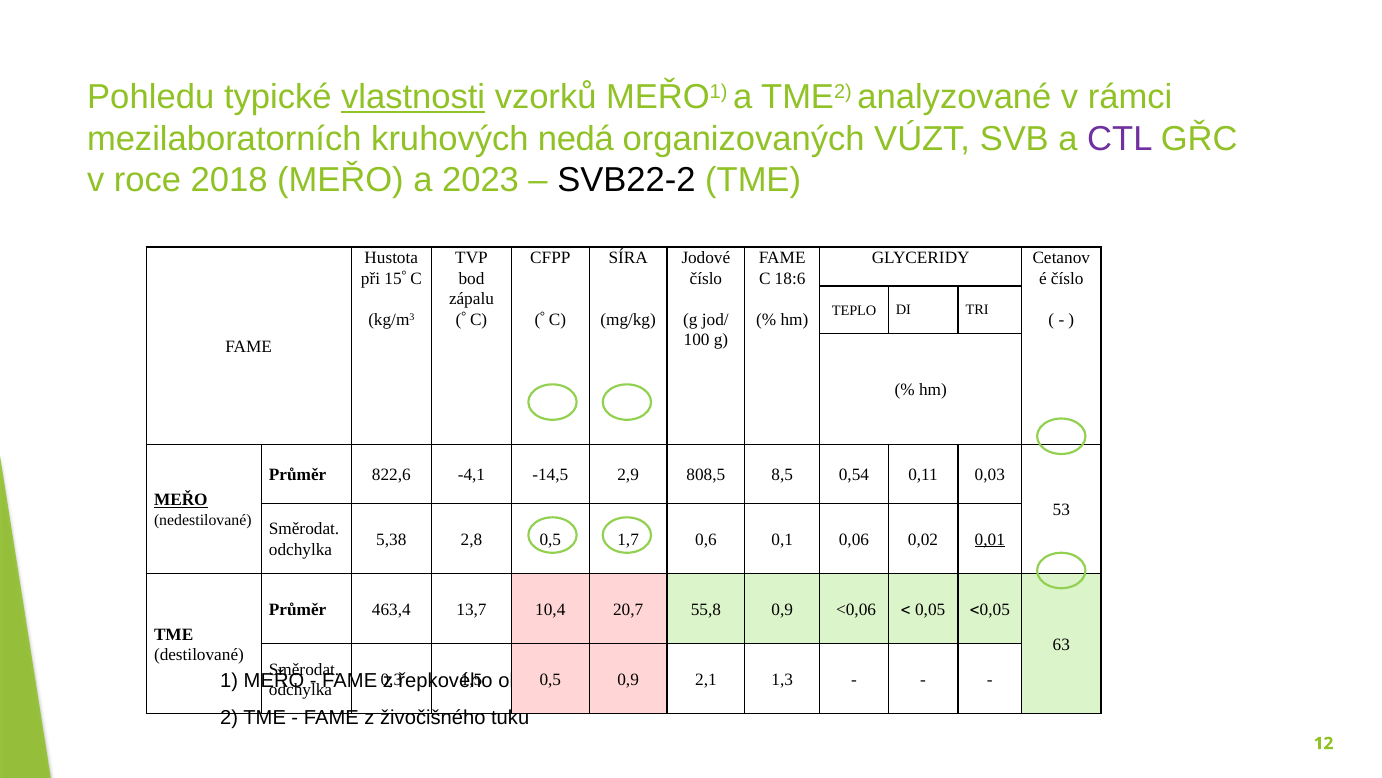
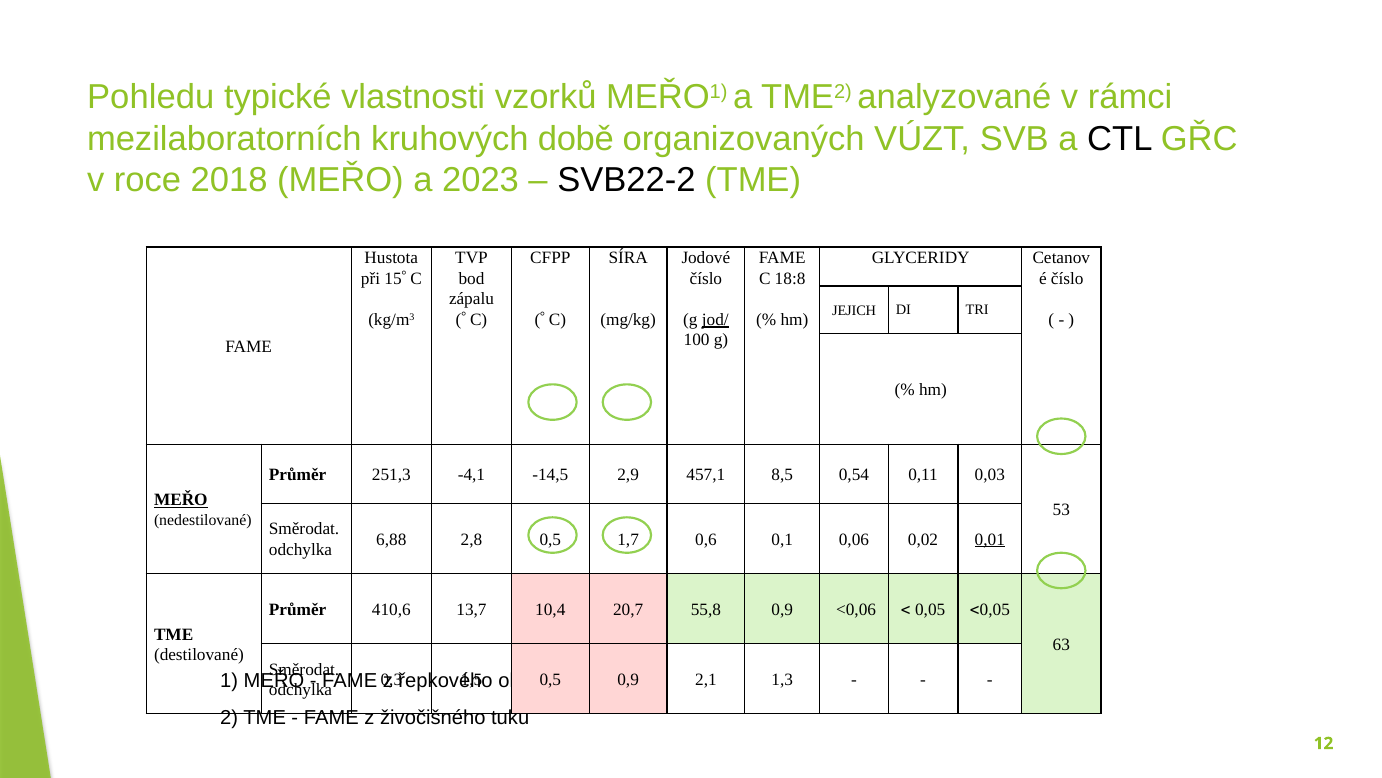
vlastnosti underline: present -> none
nedá: nedá -> době
CTL colour: purple -> black
18:6: 18:6 -> 18:8
TEPLO: TEPLO -> JEJICH
jod/ underline: none -> present
822,6: 822,6 -> 251,3
808,5: 808,5 -> 457,1
5,38: 5,38 -> 6,88
463,4: 463,4 -> 410,6
